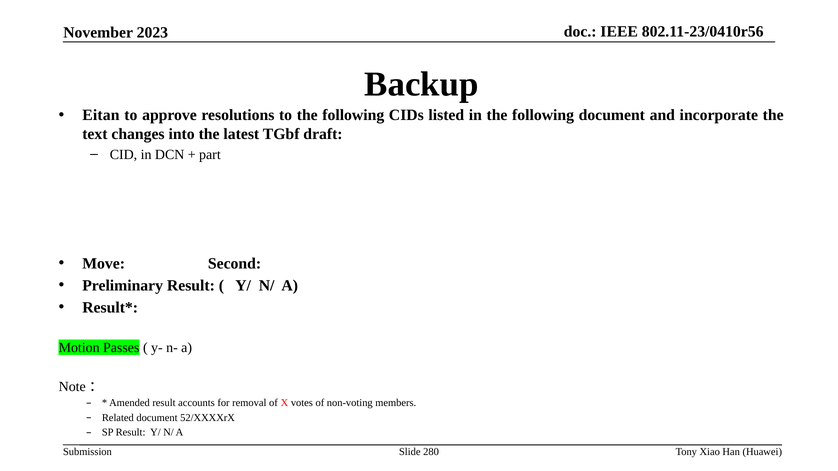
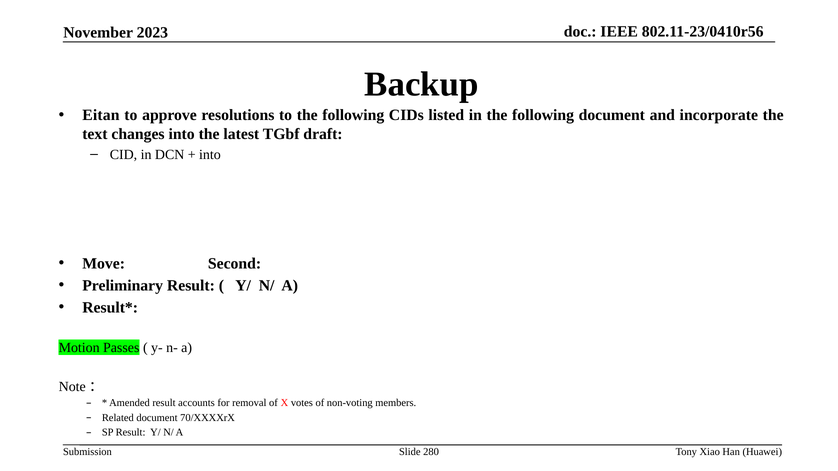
part at (210, 155): part -> into
52/XXXXrX: 52/XXXXrX -> 70/XXXXrX
